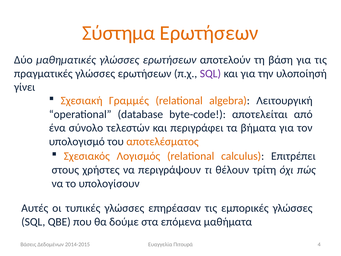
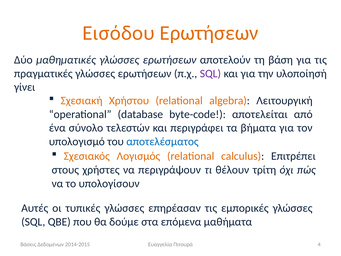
Σύστημα: Σύστημα -> Εισόδου
Γραμμές: Γραμμές -> Χρήστου
αποτελέσματος colour: orange -> blue
